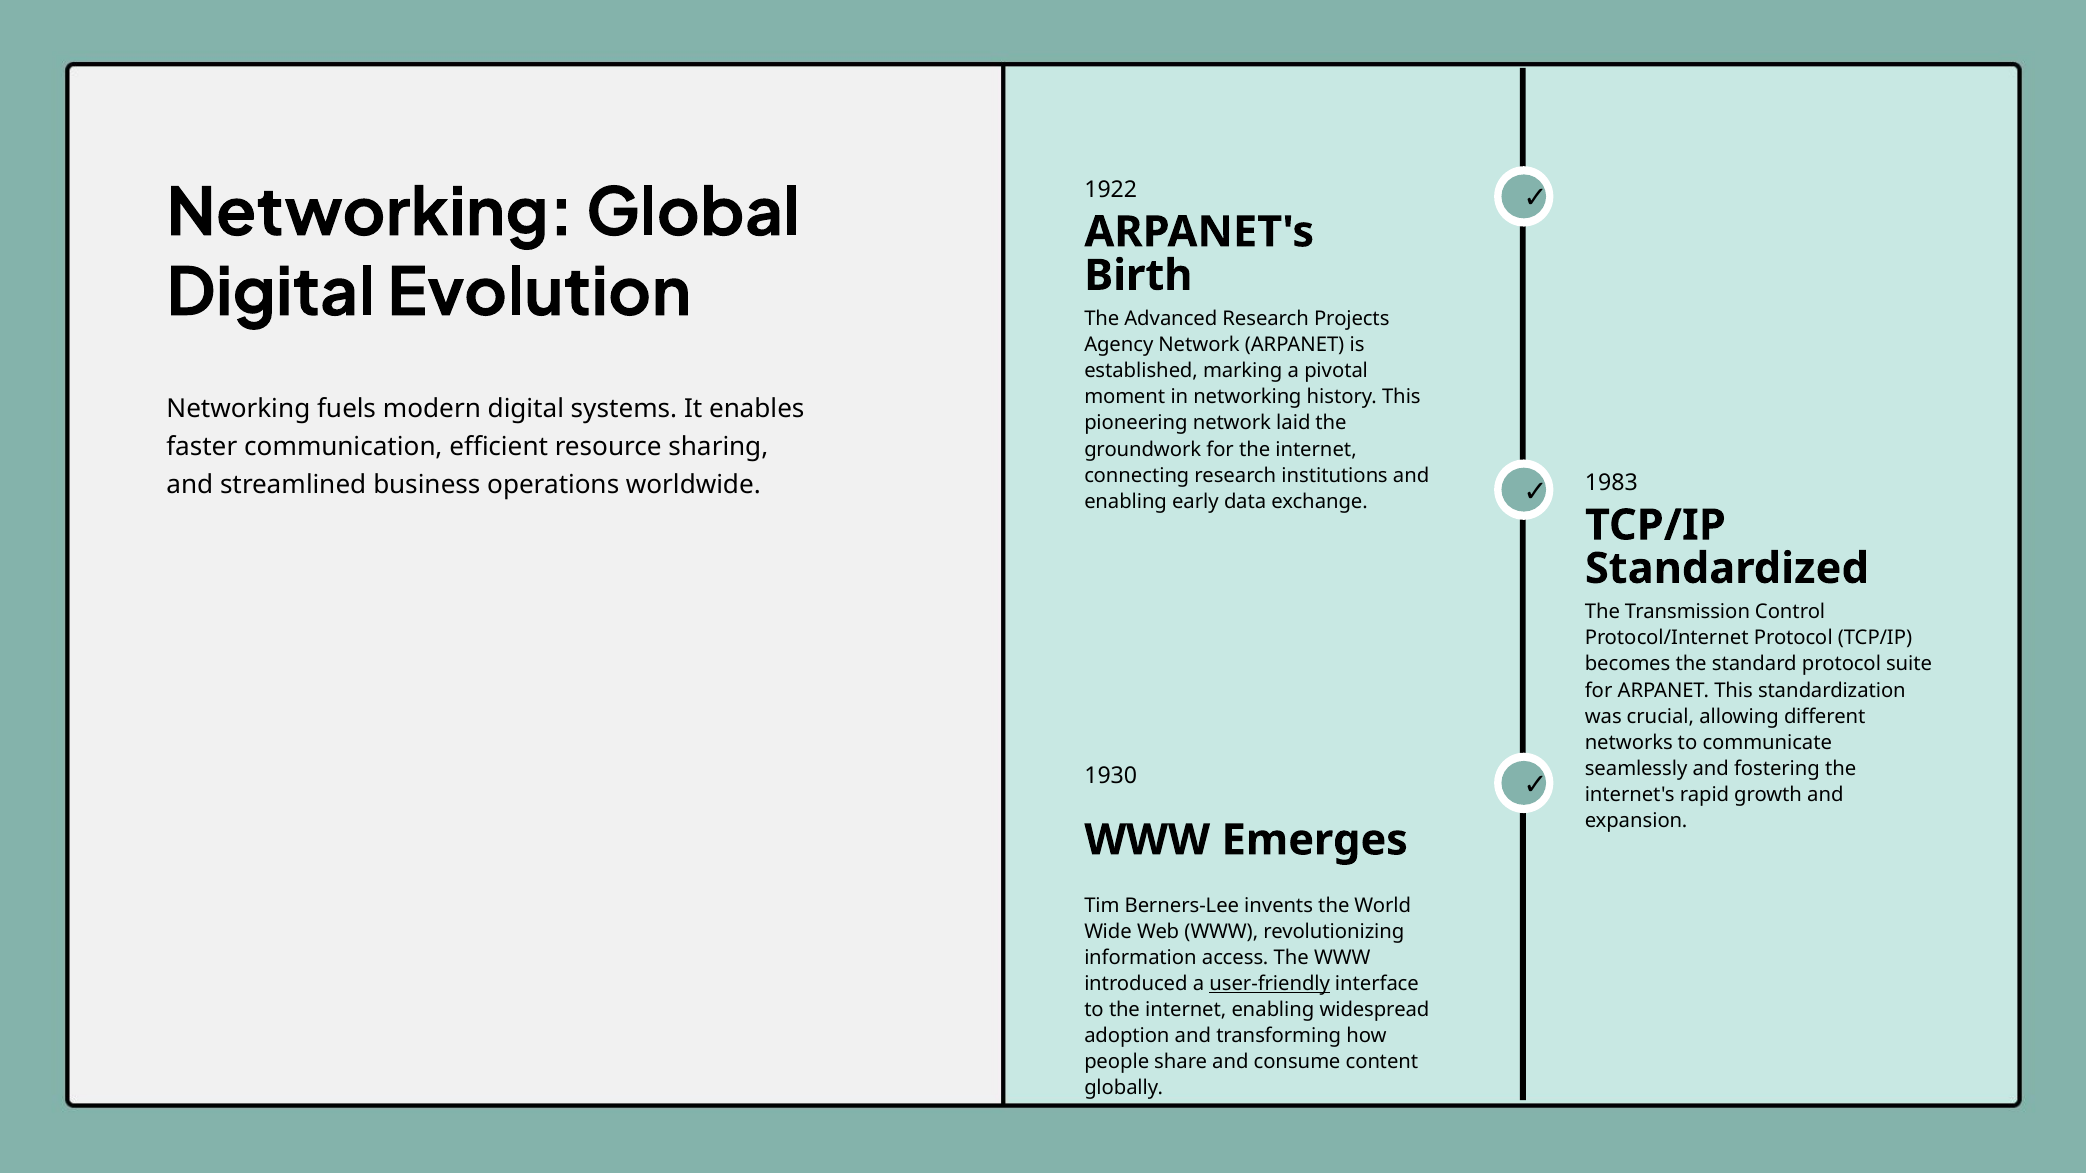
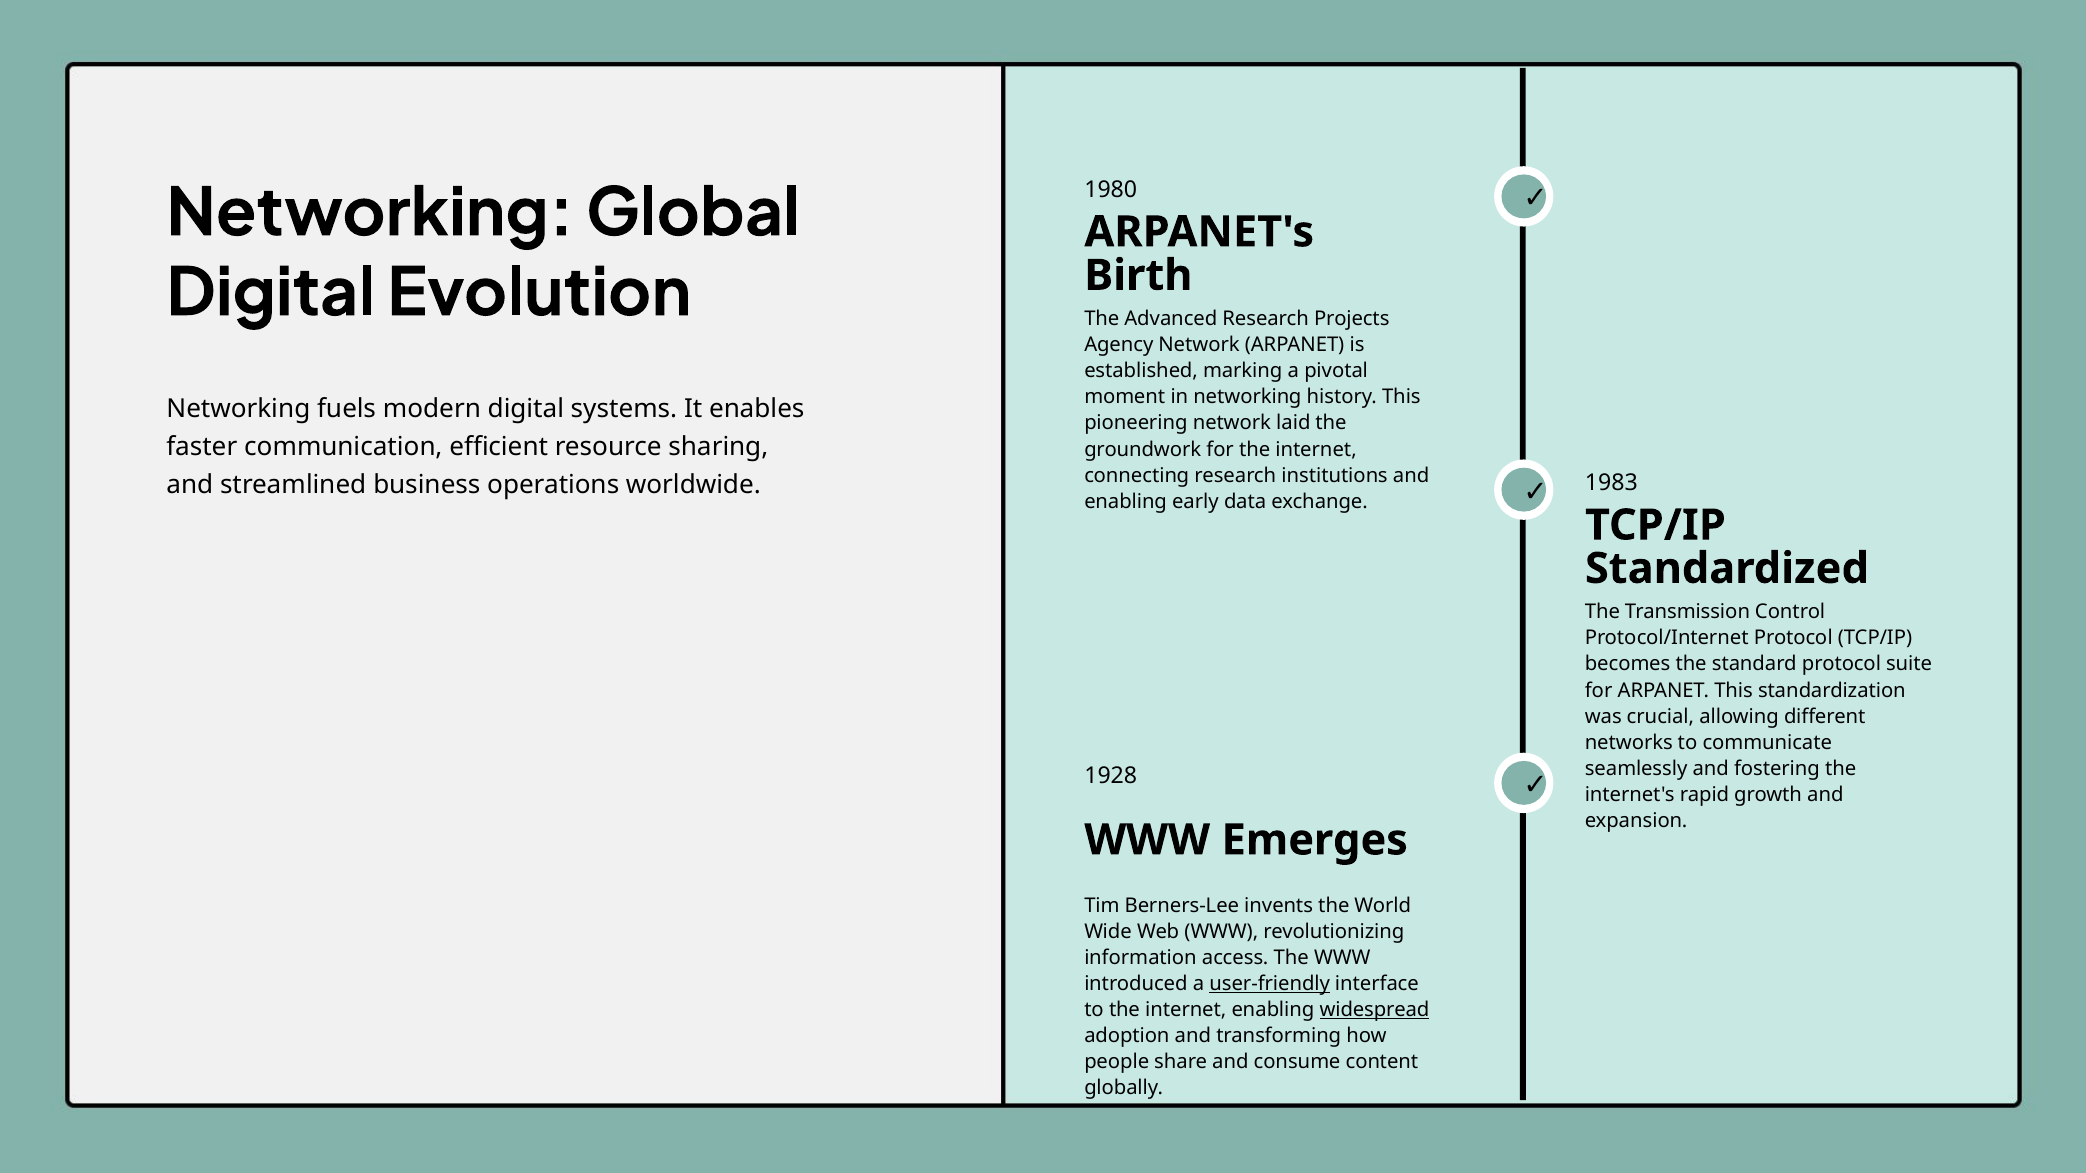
1922: 1922 -> 1980
1930: 1930 -> 1928
widespread underline: none -> present
